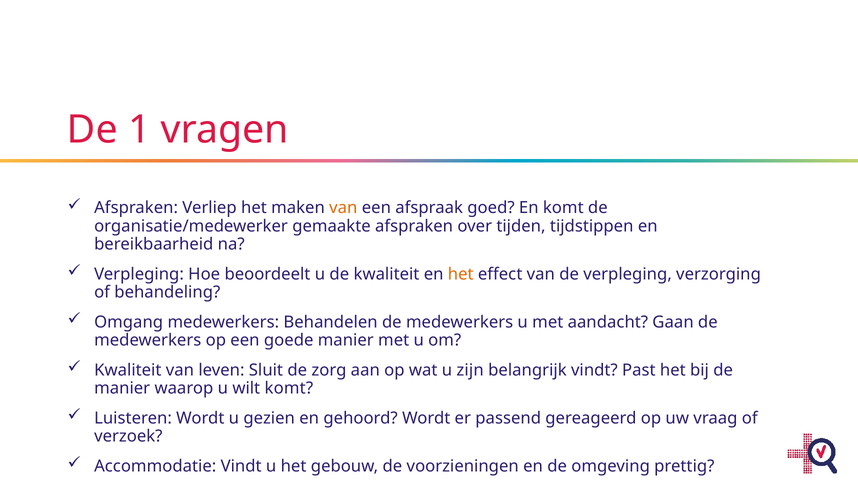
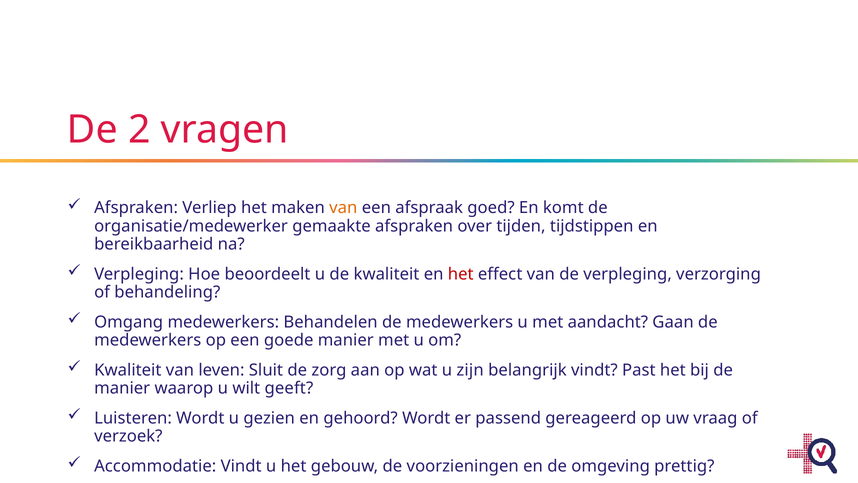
1: 1 -> 2
het at (461, 274) colour: orange -> red
wilt komt: komt -> geeft
